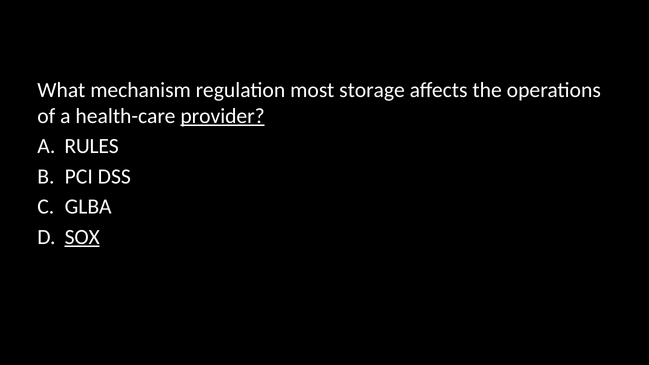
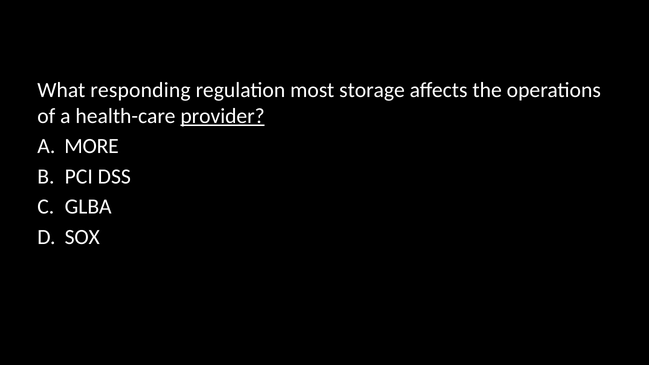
mechanism: mechanism -> responding
RULES: RULES -> MORE
SOX underline: present -> none
